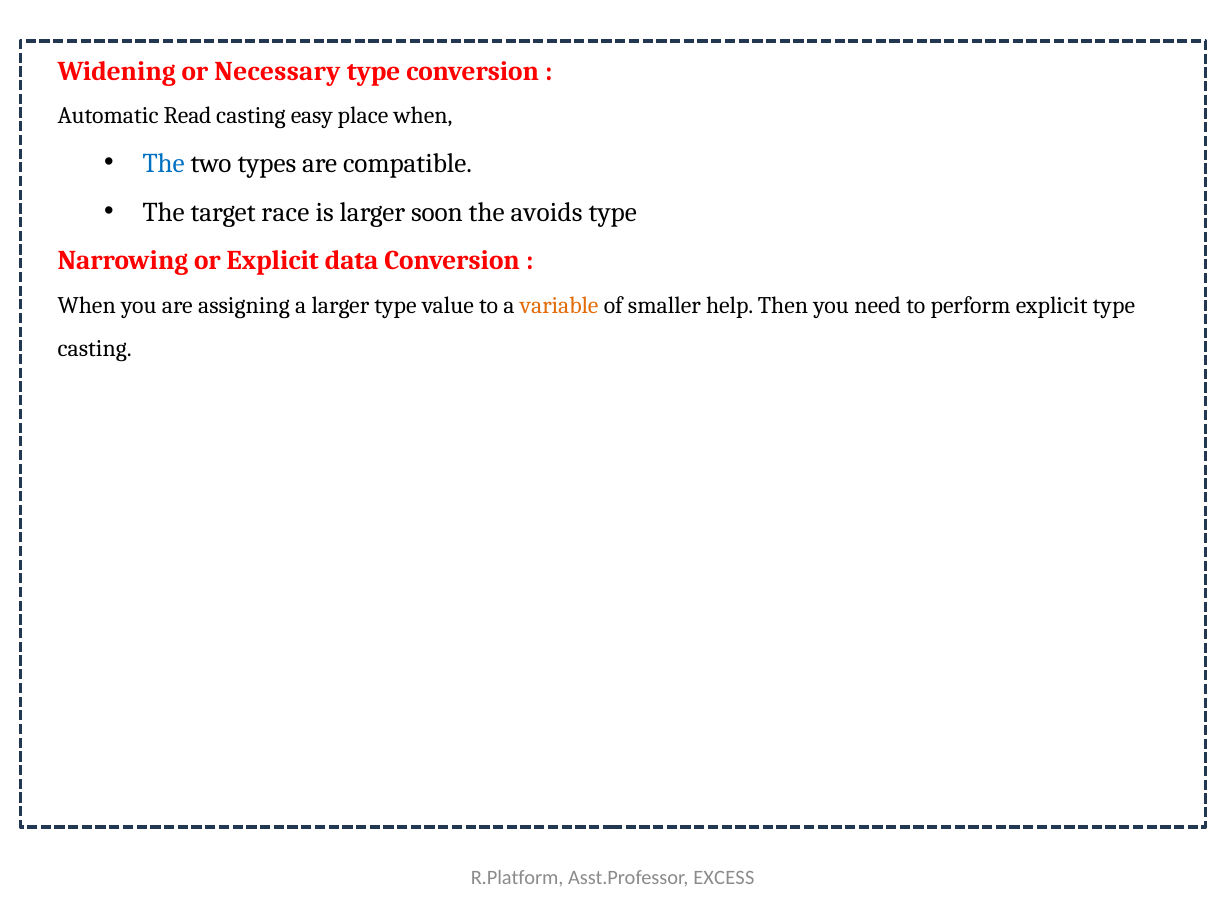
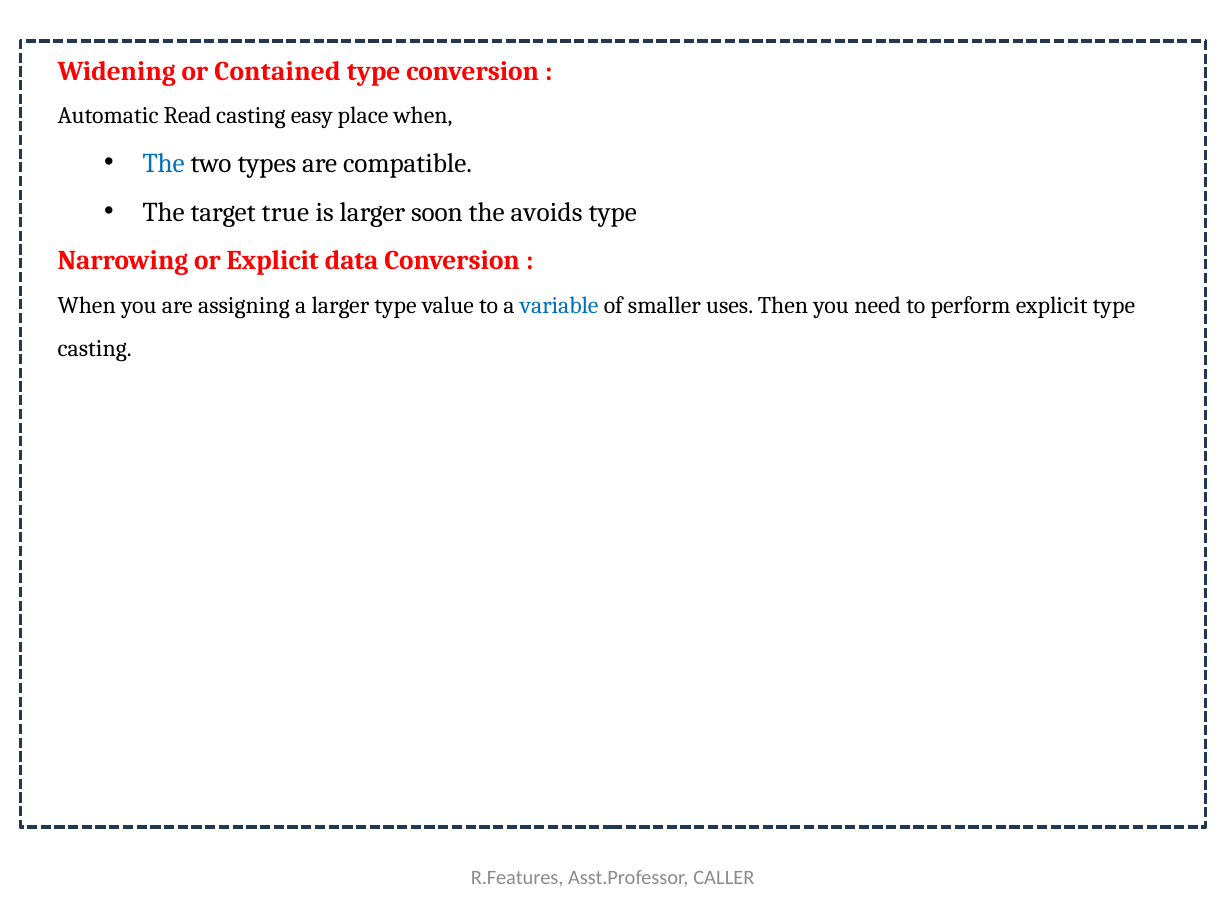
Necessary: Necessary -> Contained
race: race -> true
variable colour: orange -> blue
help: help -> uses
R.Platform: R.Platform -> R.Features
EXCESS: EXCESS -> CALLER
